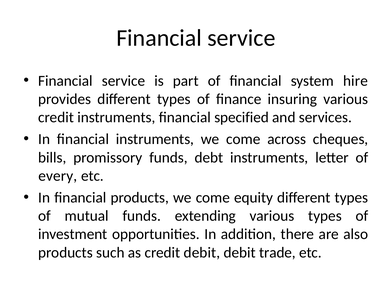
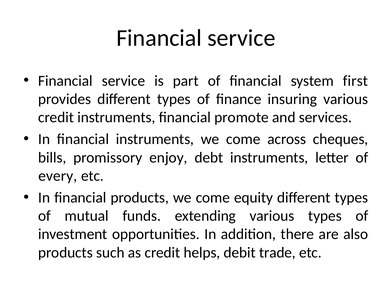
hire: hire -> first
specified: specified -> promote
promissory funds: funds -> enjoy
credit debit: debit -> helps
